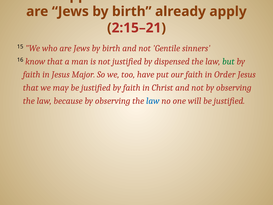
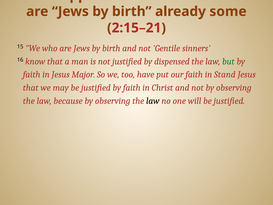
apply: apply -> some
Order: Order -> Stand
law at (153, 101) colour: blue -> black
